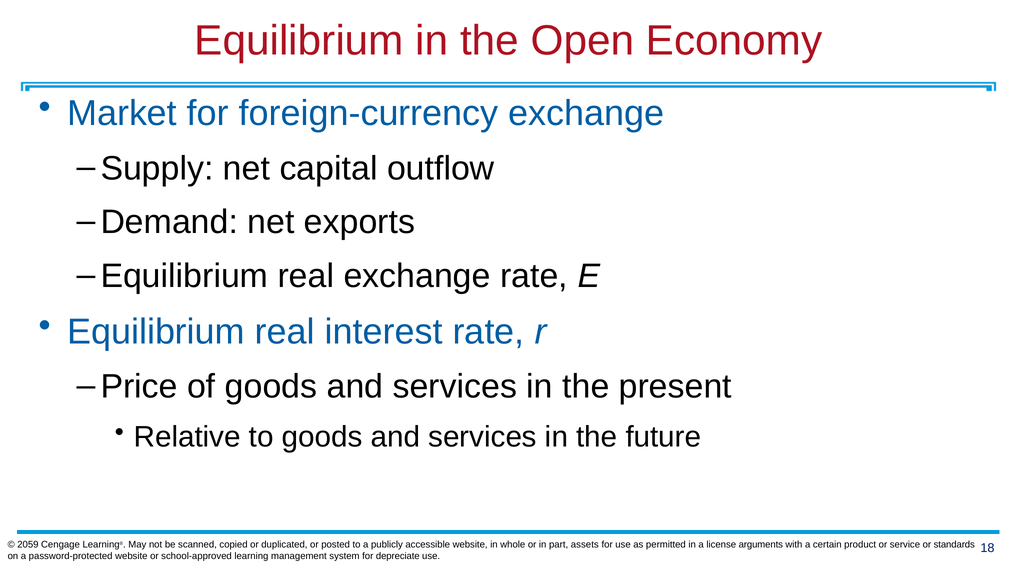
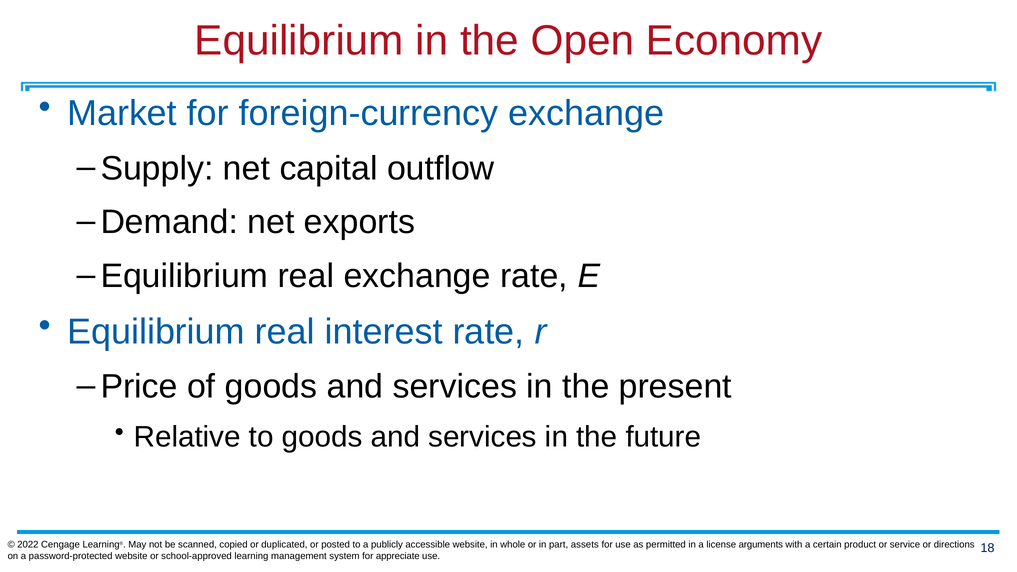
2059: 2059 -> 2022
standards: standards -> directions
depreciate: depreciate -> appreciate
